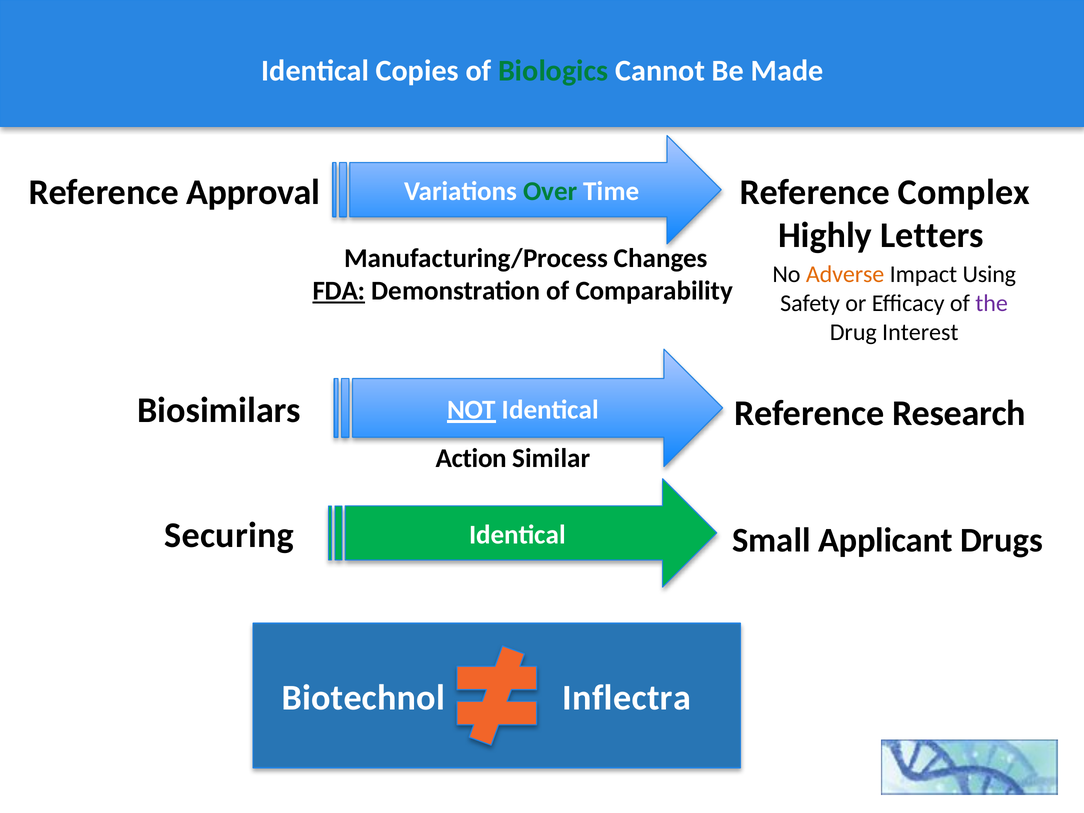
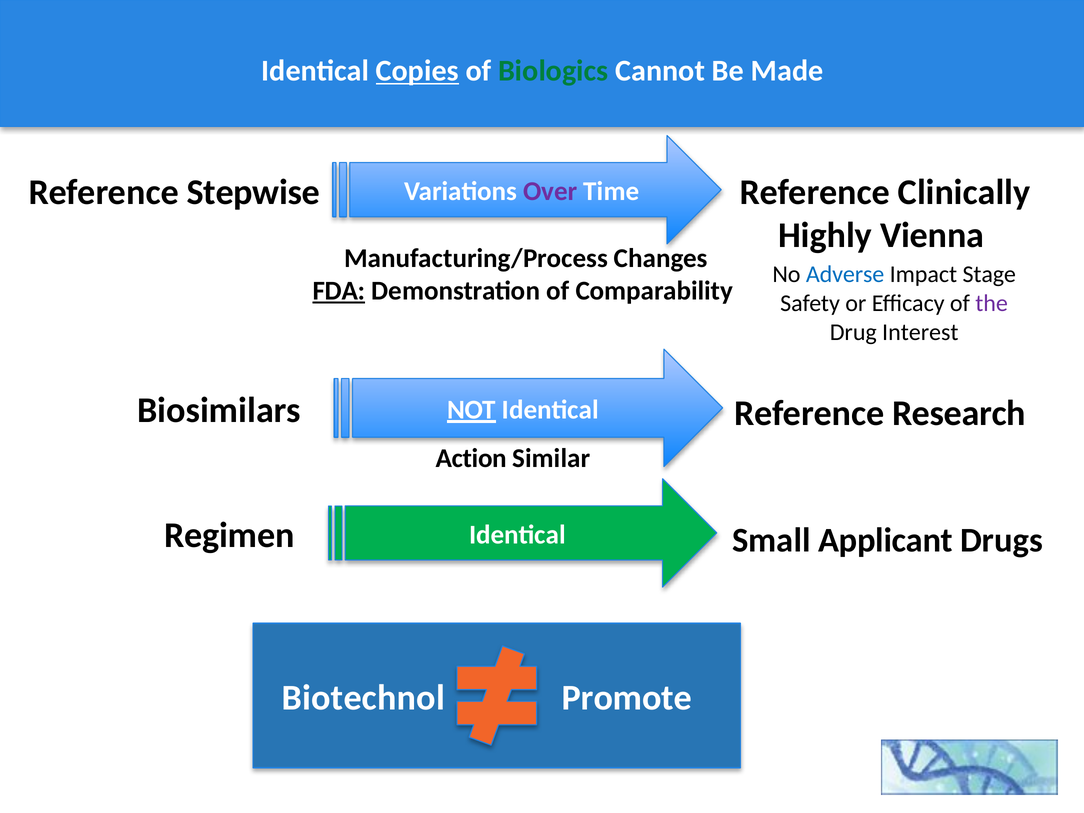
Copies underline: none -> present
Approval: Approval -> Stepwise
Complex: Complex -> Clinically
Over colour: green -> purple
Letters: Letters -> Vienna
Adverse colour: orange -> blue
Using: Using -> Stage
Securing: Securing -> Regimen
Inflectra: Inflectra -> Promote
